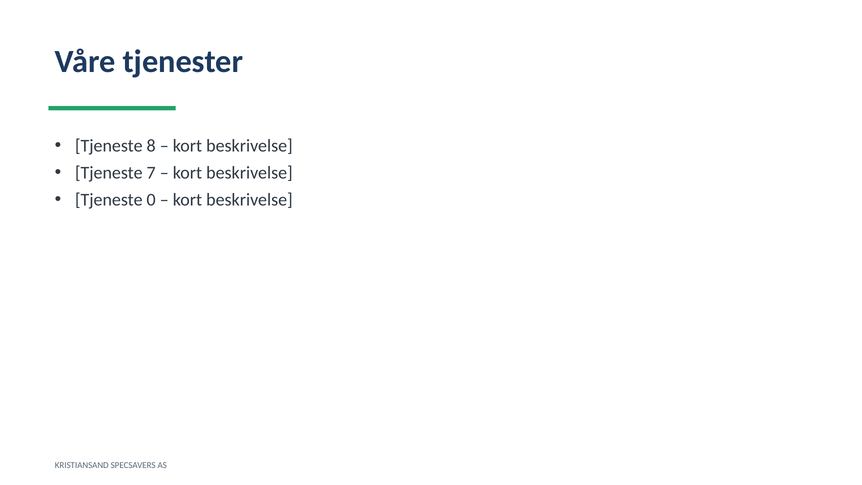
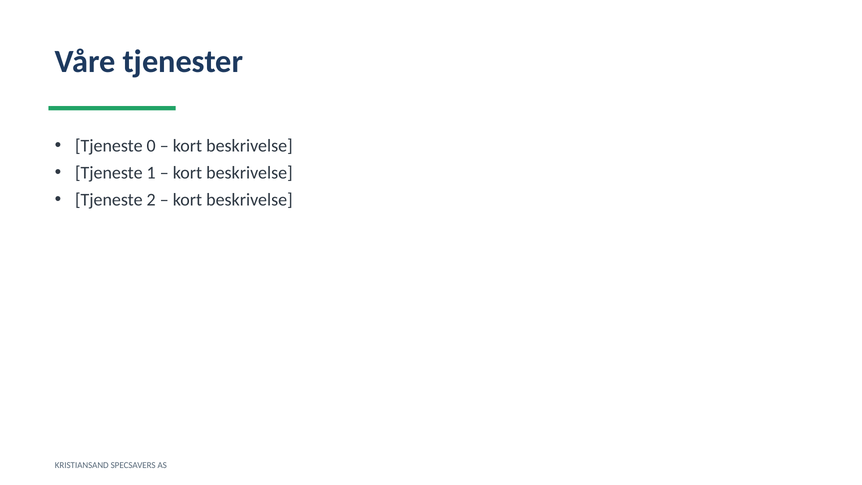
8: 8 -> 0
7: 7 -> 1
0: 0 -> 2
